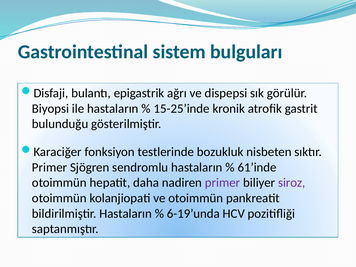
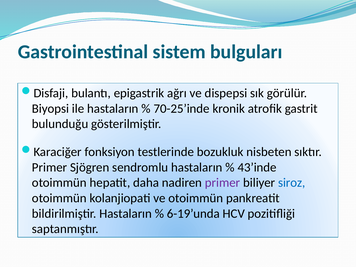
15-25’inde: 15-25’inde -> 70-25’inde
61’inde: 61’inde -> 43’inde
siroz colour: purple -> blue
